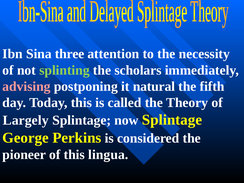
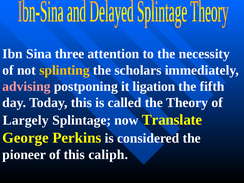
splinting colour: light green -> yellow
natural: natural -> ligation
now Splintage: Splintage -> Translate
lingua: lingua -> caliph
